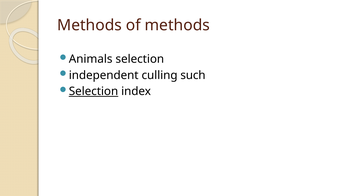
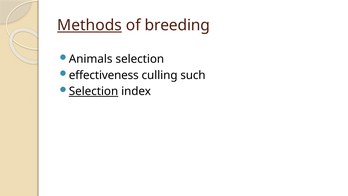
Methods at (90, 25) underline: none -> present
of methods: methods -> breeding
independent: independent -> effectiveness
